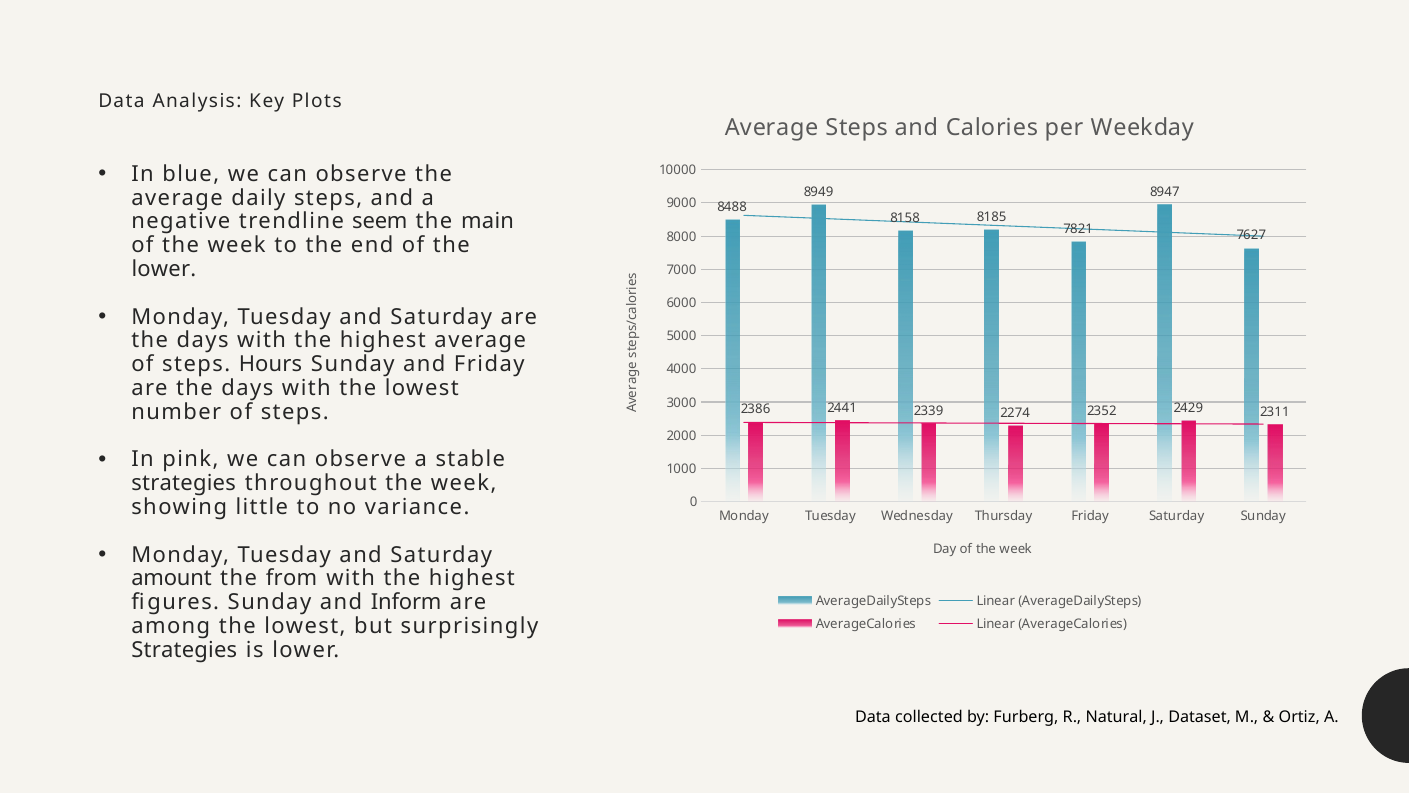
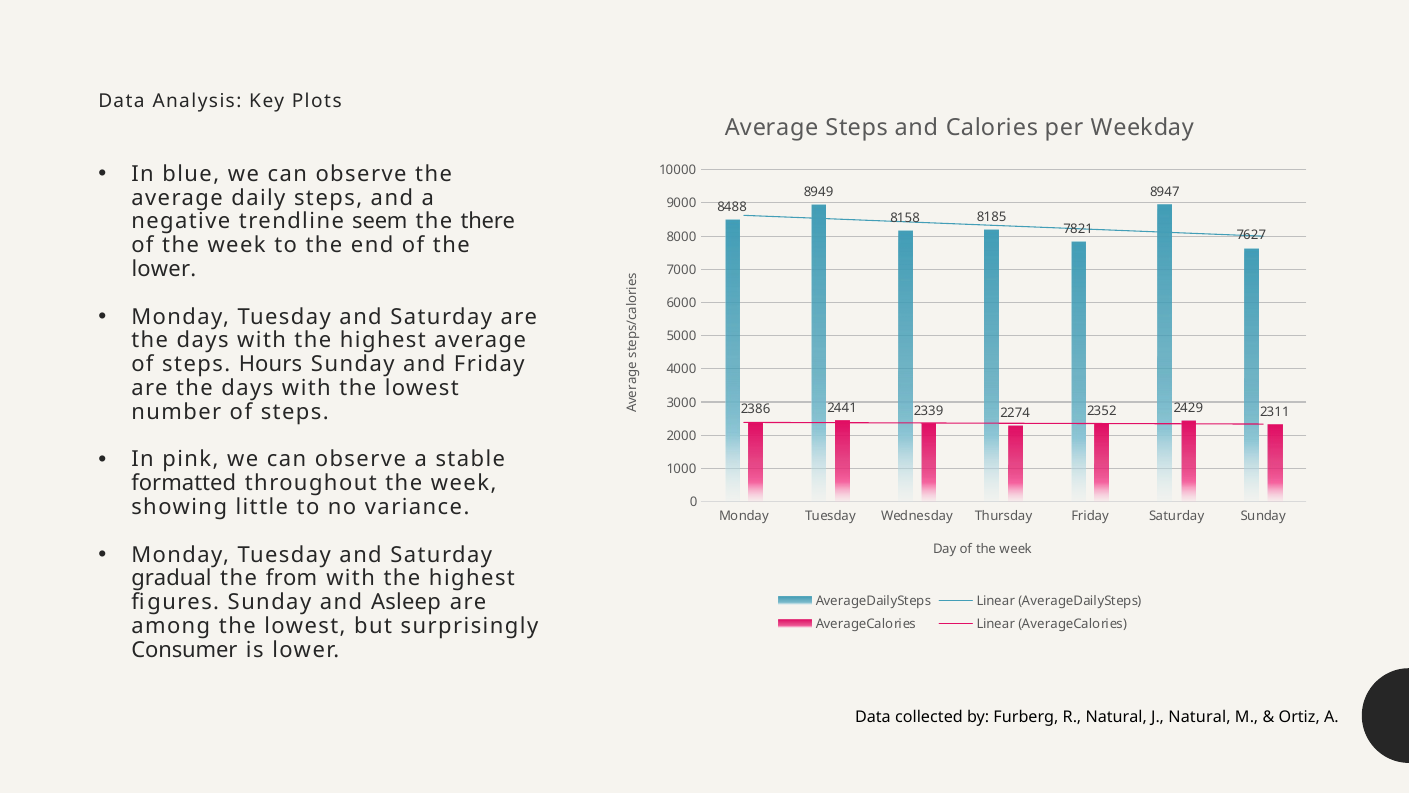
main: main -> there
strategies at (184, 483): strategies -> formatted
amount: amount -> gradual
Inform: Inform -> Asleep
Strategies at (184, 650): Strategies -> Consumer
J Dataset: Dataset -> Natural
